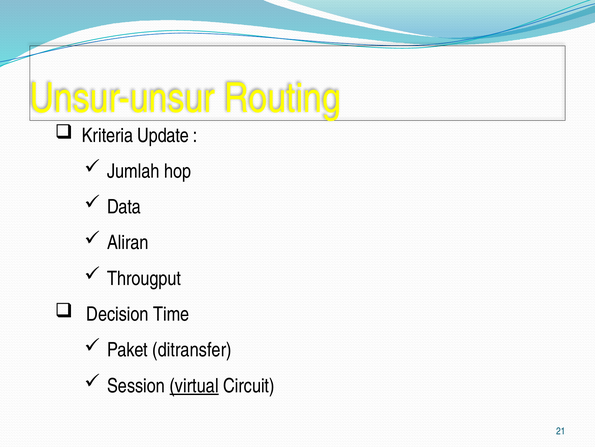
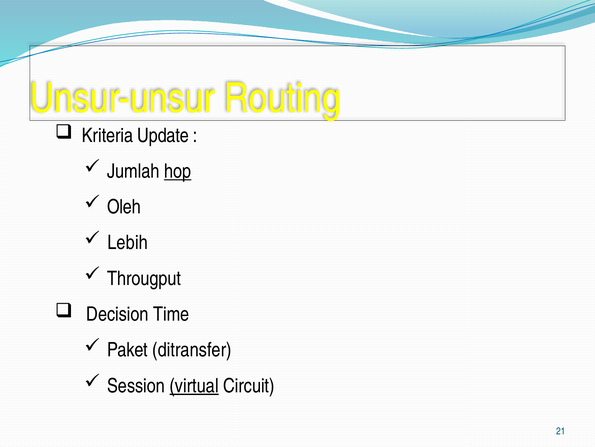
hop underline: none -> present
Data: Data -> Oleh
Aliran: Aliran -> Lebih
